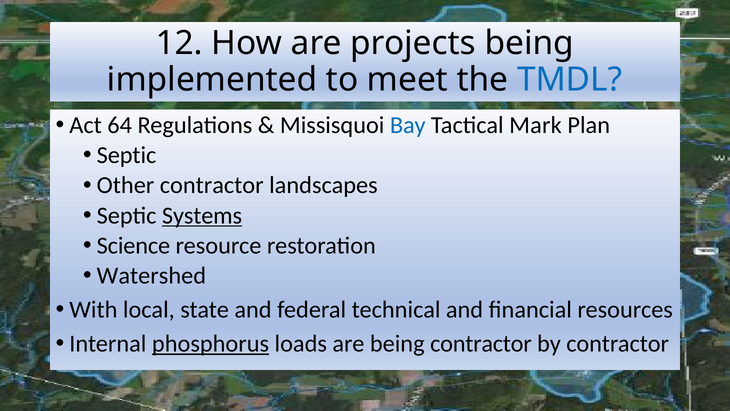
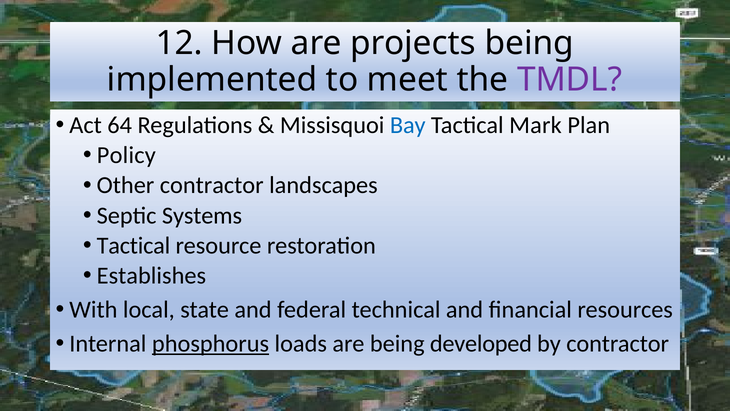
TMDL colour: blue -> purple
Septic at (126, 155): Septic -> Policy
Systems underline: present -> none
Science at (133, 245): Science -> Tactical
Watershed: Watershed -> Establishes
being contractor: contractor -> developed
